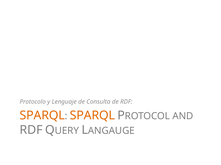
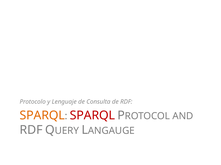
SPARQL at (92, 116) colour: orange -> red
